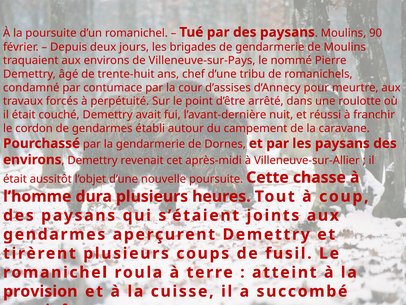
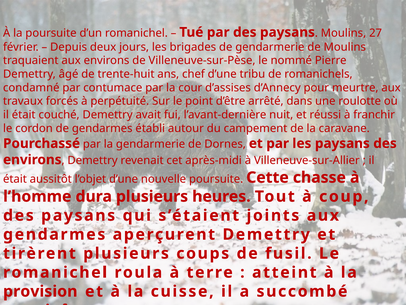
90: 90 -> 27
Villeneuve-sur-Pays: Villeneuve-sur-Pays -> Villeneuve-sur-Pèse
